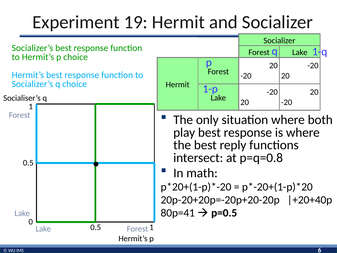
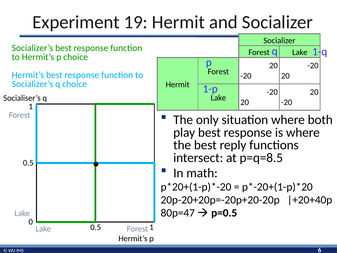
p=q=0.8: p=q=0.8 -> p=q=8.5
80p=41: 80p=41 -> 80p=47
